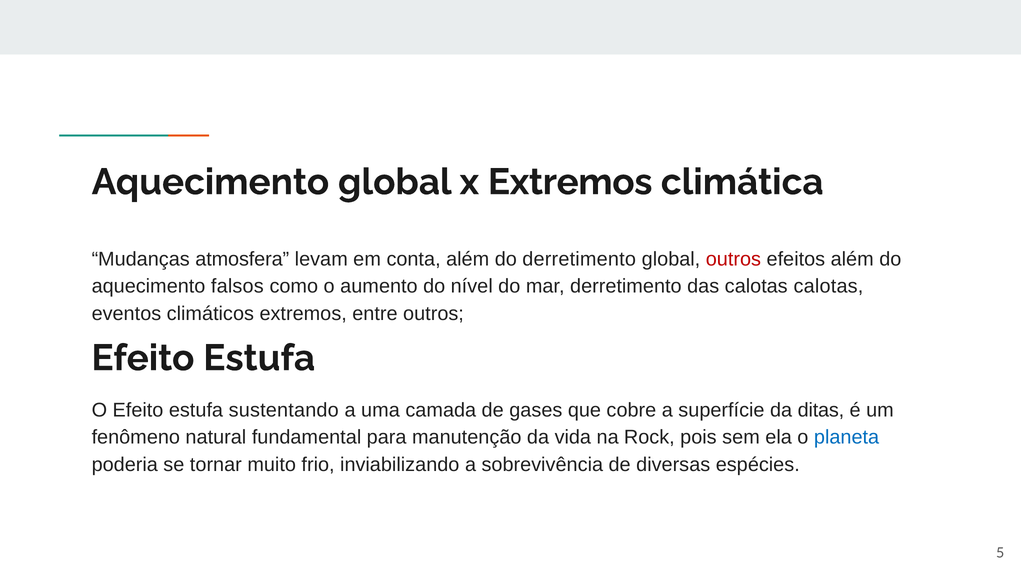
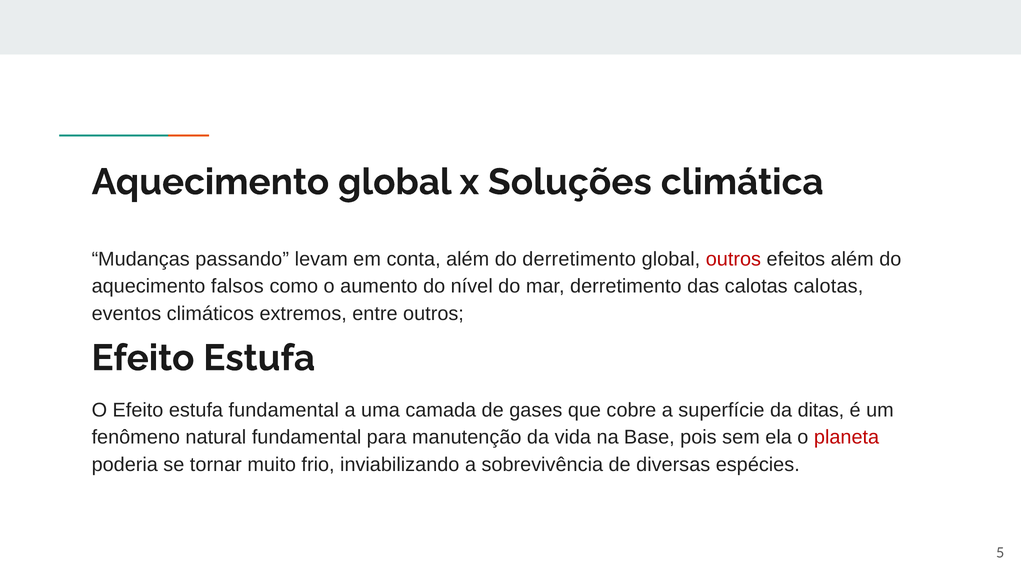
x Extremos: Extremos -> Soluções
atmosfera: atmosfera -> passando
estufa sustentando: sustentando -> fundamental
Rock: Rock -> Base
planeta colour: blue -> red
